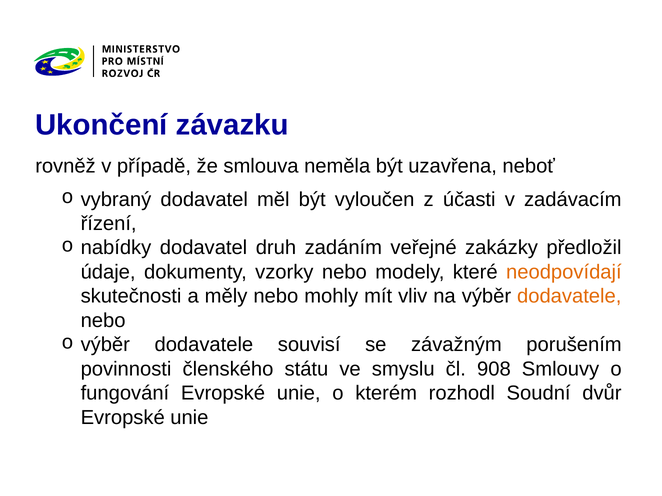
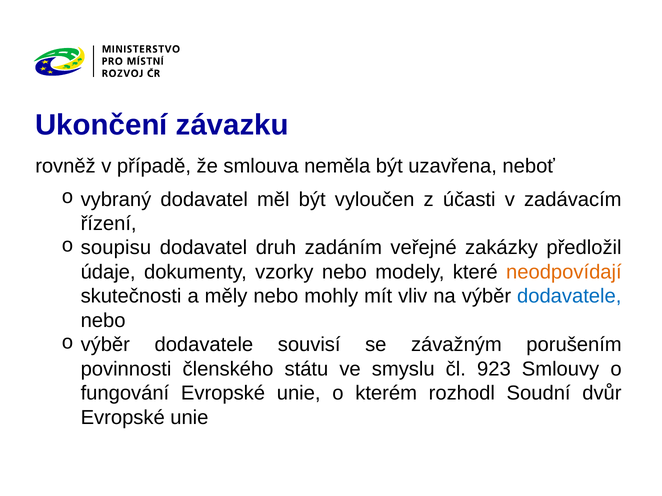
nabídky: nabídky -> soupisu
dodavatele at (569, 297) colour: orange -> blue
908: 908 -> 923
